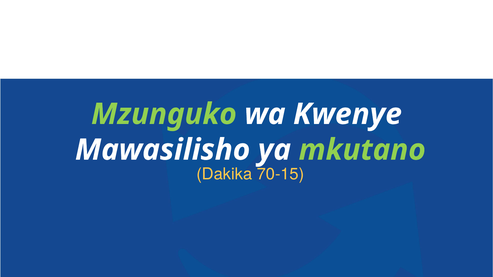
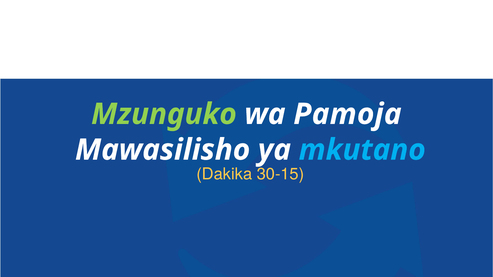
Kwenye: Kwenye -> Pamoja
mkutano colour: light green -> light blue
70-15: 70-15 -> 30-15
